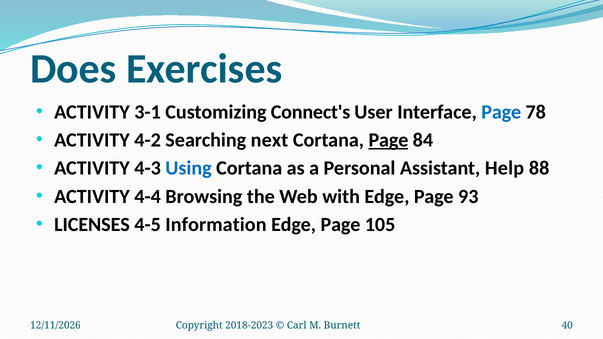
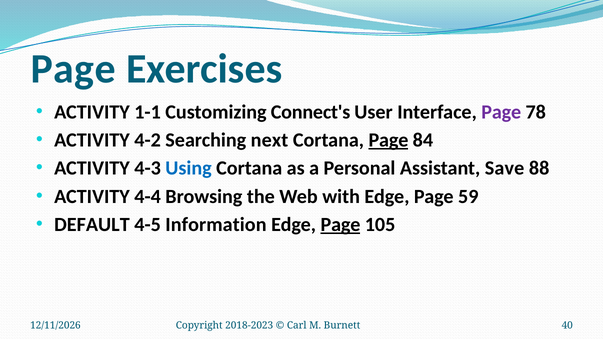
Does at (73, 69): Does -> Page
3-1: 3-1 -> 1-1
Page at (501, 112) colour: blue -> purple
Help: Help -> Save
93: 93 -> 59
LICENSES: LICENSES -> DEFAULT
Page at (340, 225) underline: none -> present
